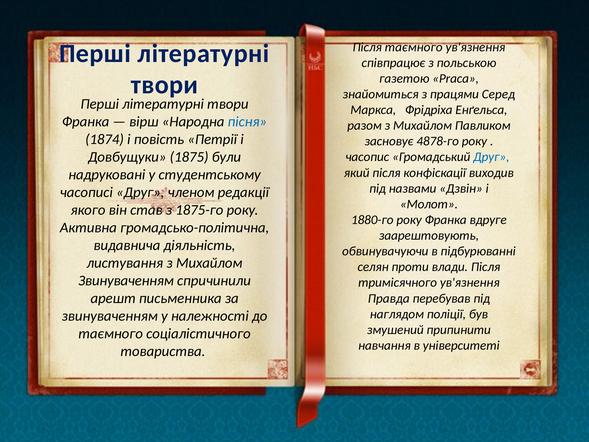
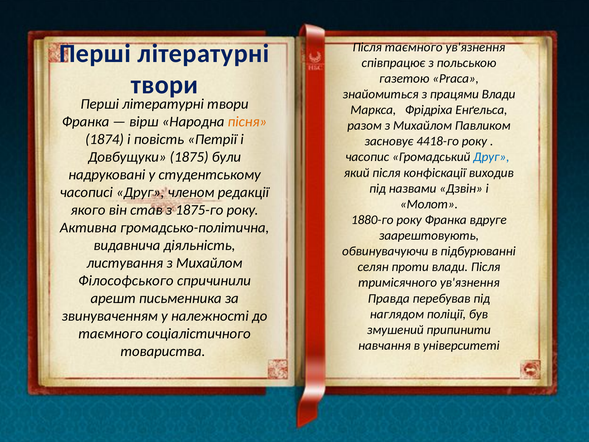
працями Серед: Серед -> Влади
пісня colour: blue -> orange
4878-го: 4878-го -> 4418-го
Звинуваченням at (126, 280): Звинуваченням -> Філософського
